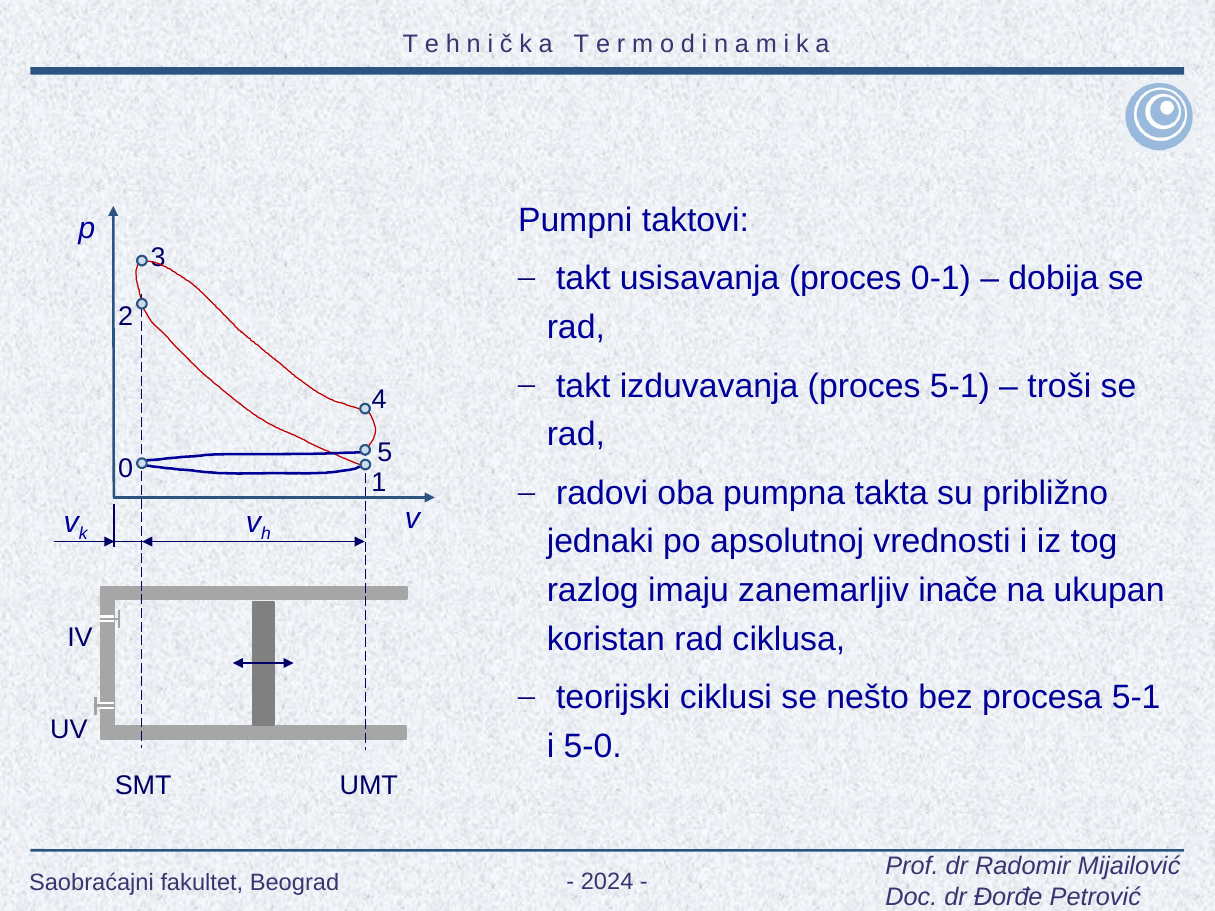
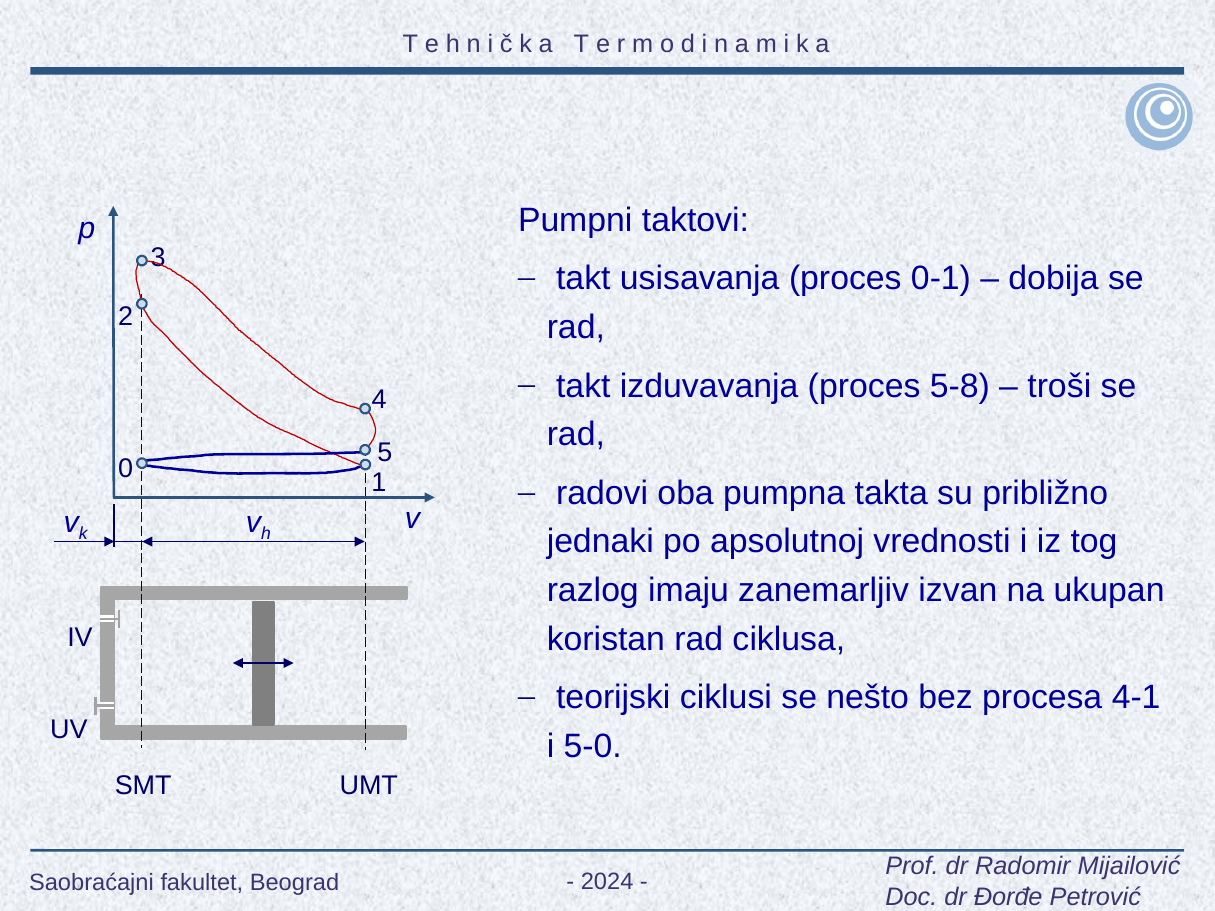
proces 5-1: 5-1 -> 5-8
inače: inače -> izvan
procesa 5-1: 5-1 -> 4-1
